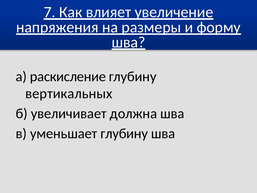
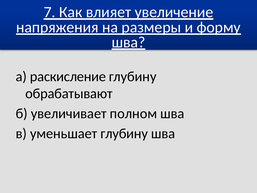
вертикальных: вертикальных -> обрабатывают
должна: должна -> полном
